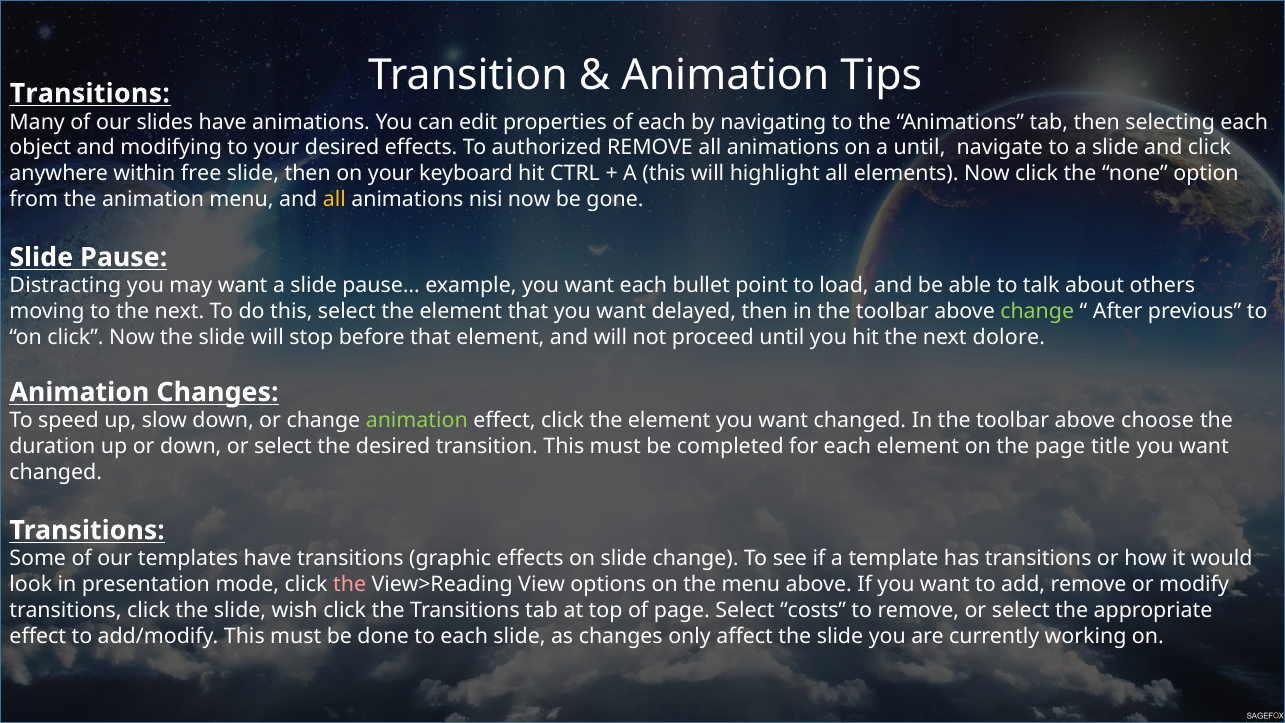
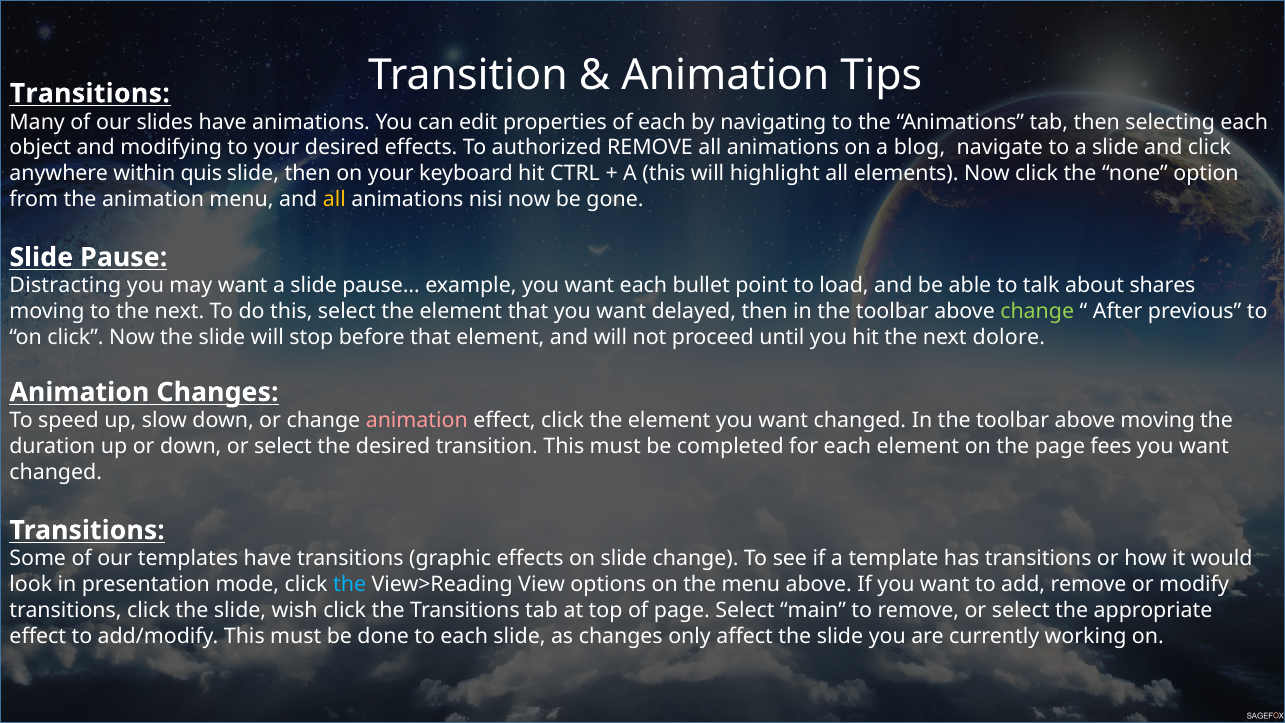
a until: until -> blog
free: free -> quis
others: others -> shares
animation at (417, 421) colour: light green -> pink
above choose: choose -> moving
title: title -> fees
the at (350, 584) colour: pink -> light blue
costs: costs -> main
